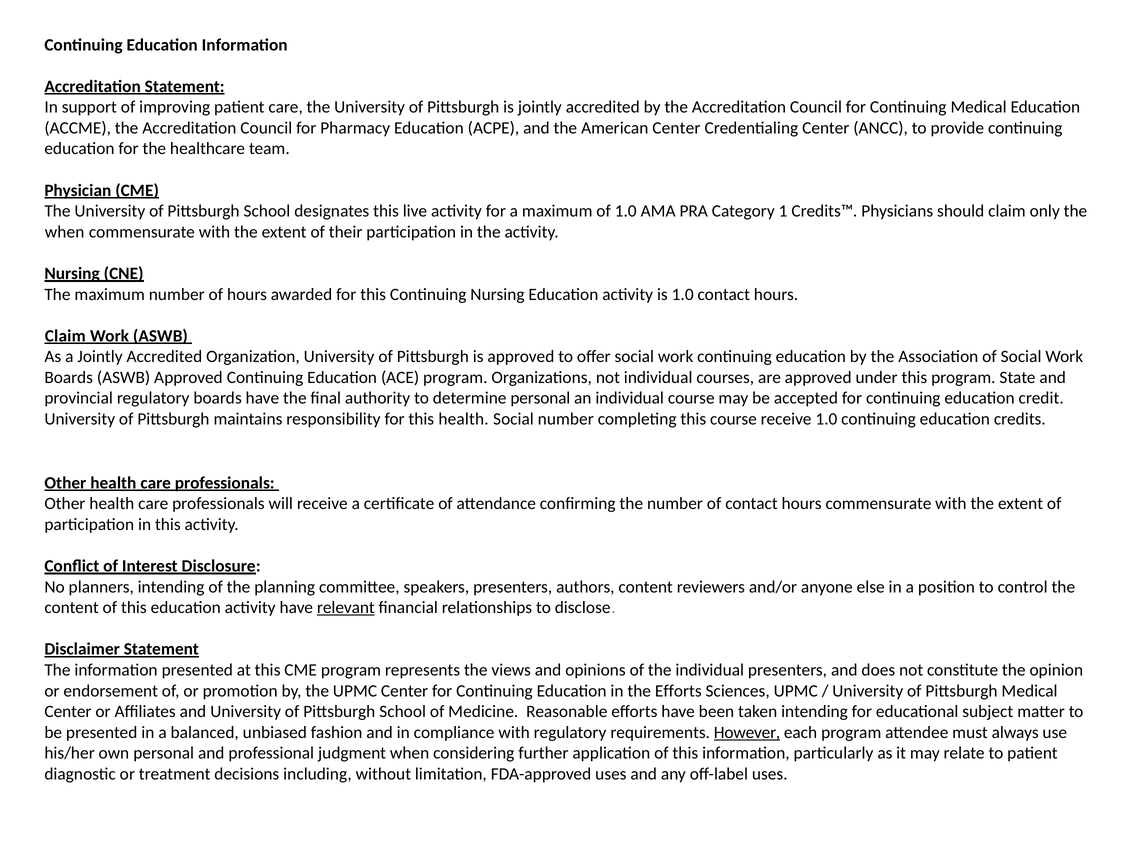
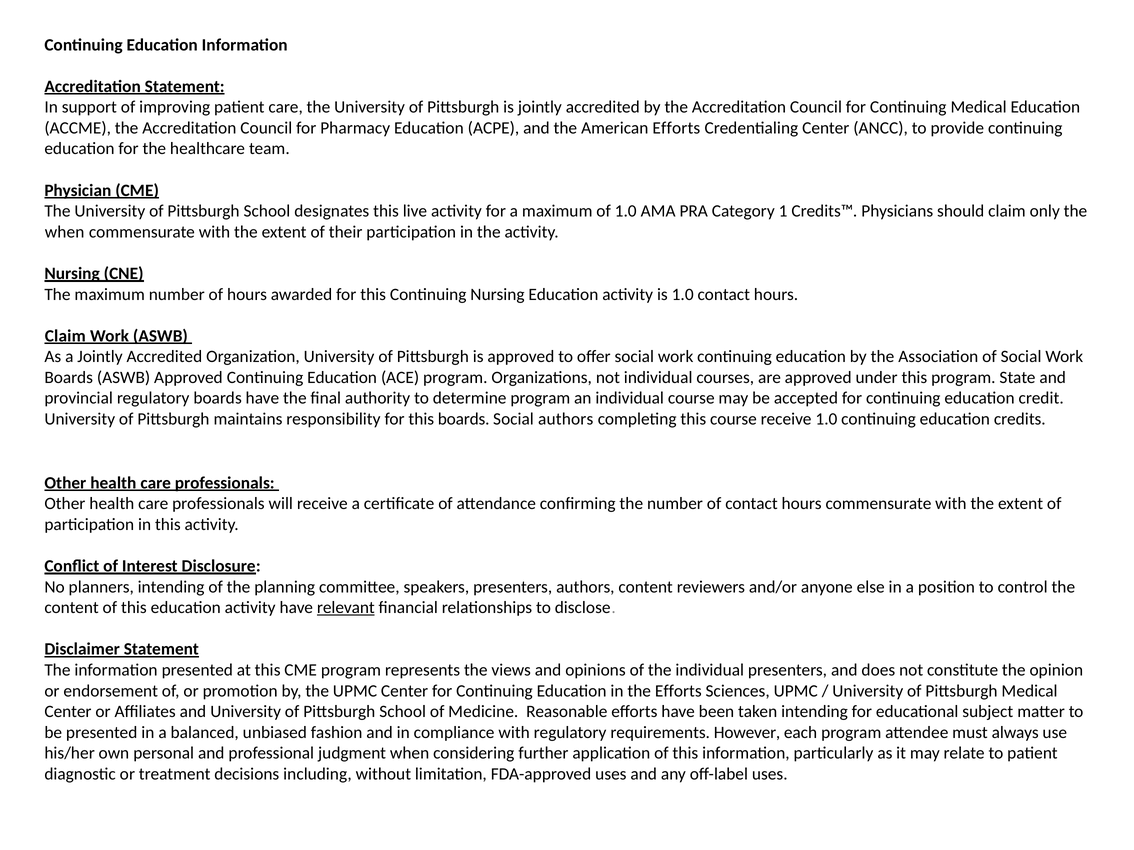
American Center: Center -> Efforts
determine personal: personal -> program
this health: health -> boards
Social number: number -> authors
However underline: present -> none
